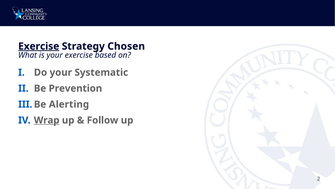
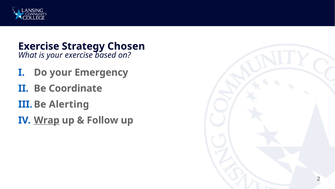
Exercise at (39, 46) underline: present -> none
Systematic: Systematic -> Emergency
Prevention: Prevention -> Coordinate
